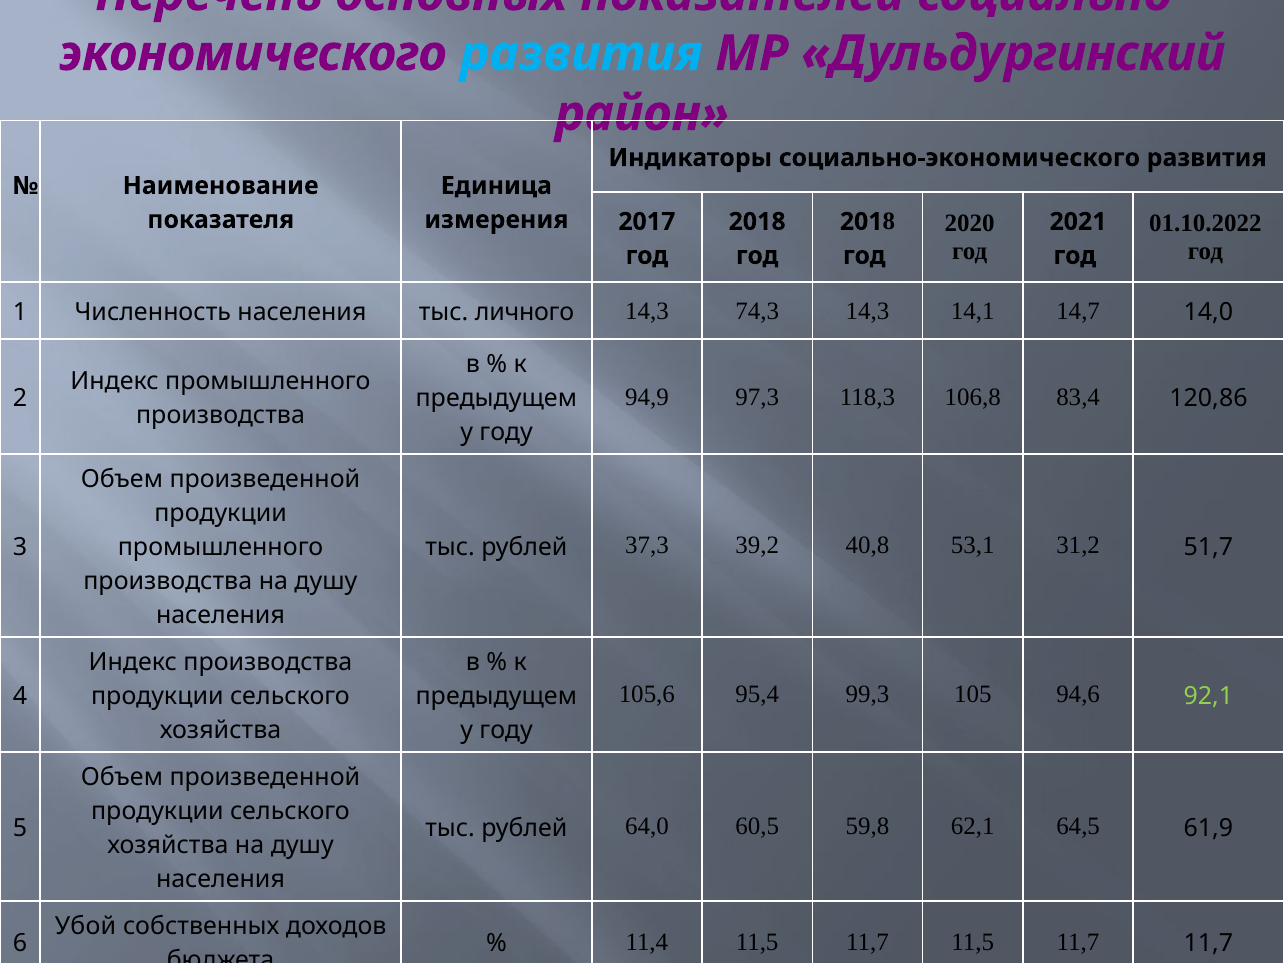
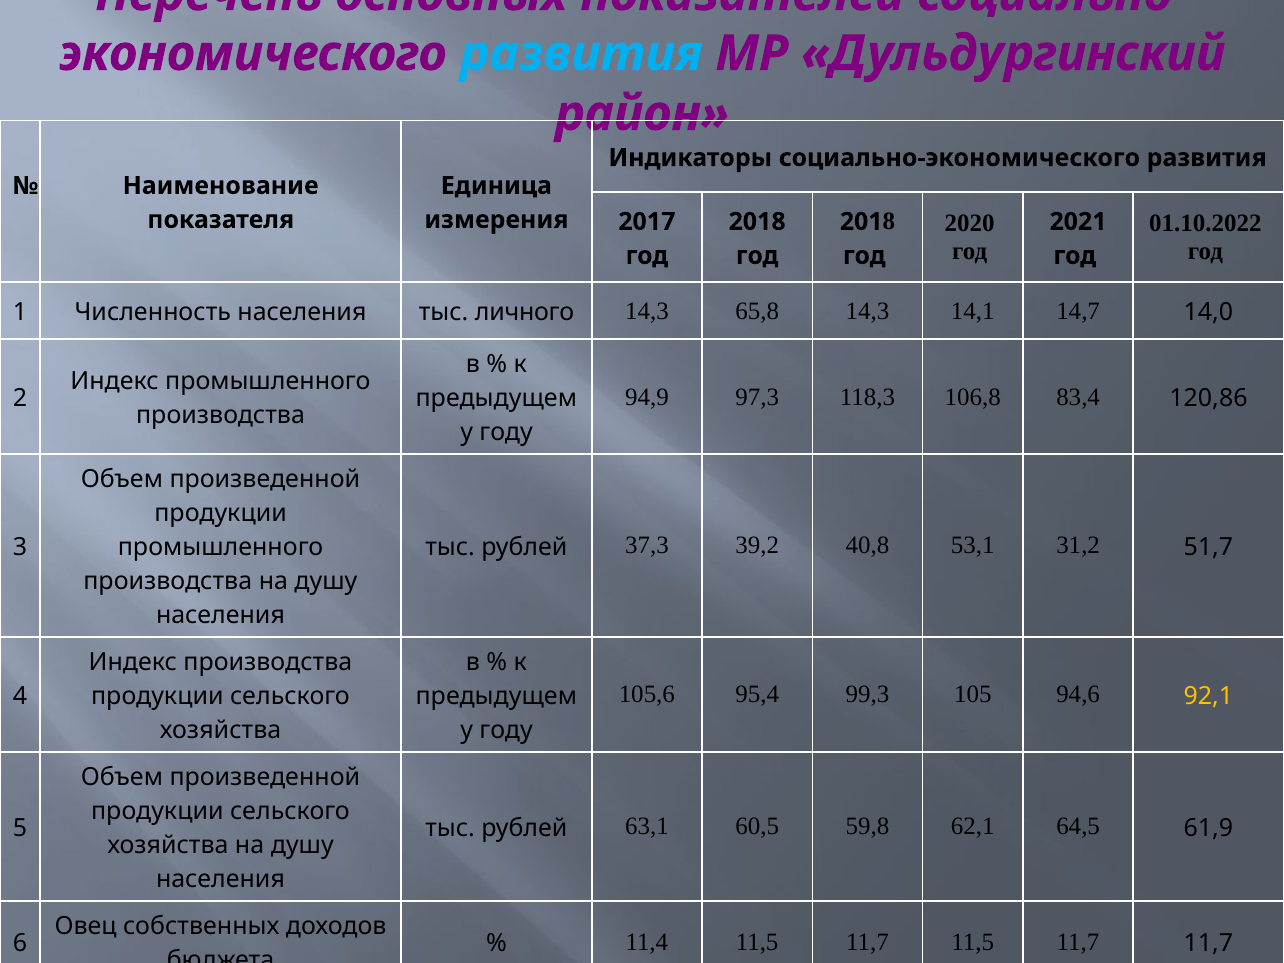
74,3: 74,3 -> 65,8
92,1 colour: light green -> yellow
64,0: 64,0 -> 63,1
Убой: Убой -> Овец
